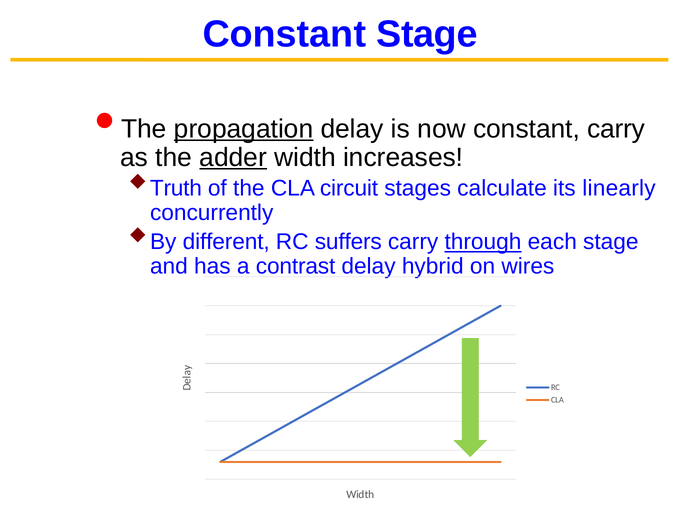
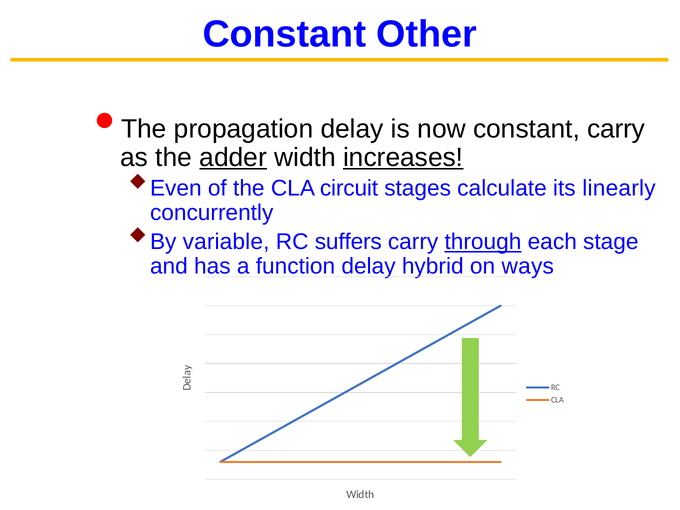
Constant Stage: Stage -> Other
propagation underline: present -> none
increases underline: none -> present
Truth: Truth -> Even
different: different -> variable
contrast: contrast -> function
wires: wires -> ways
